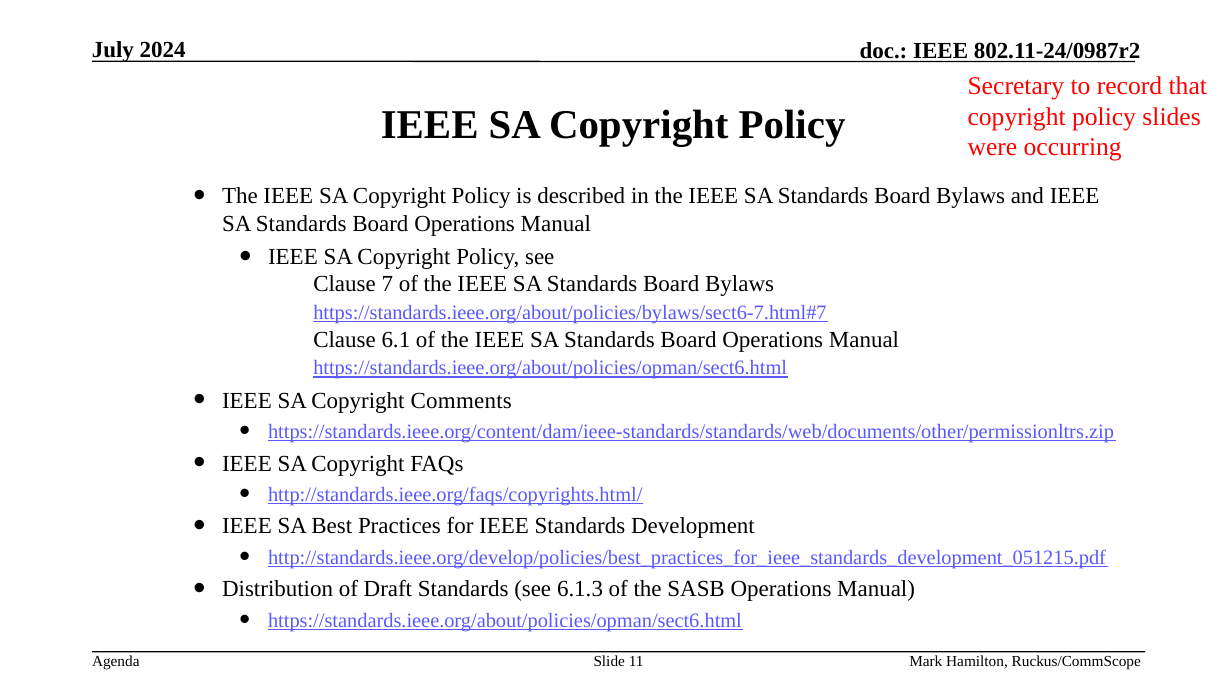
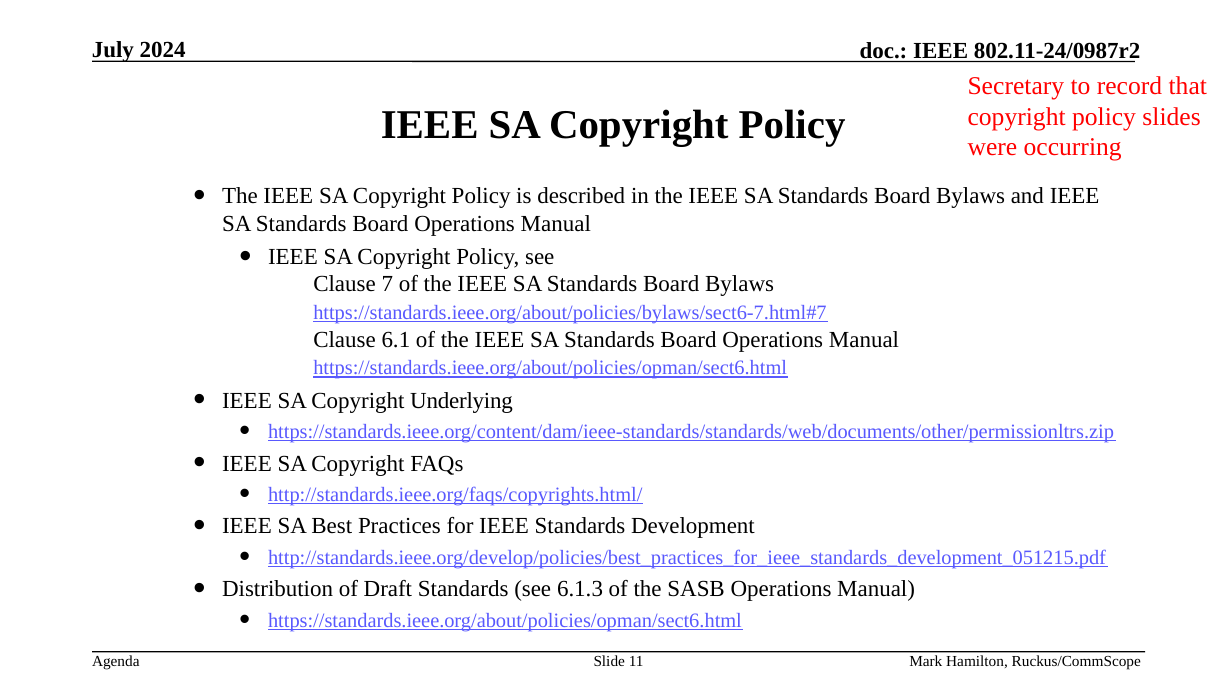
Comments: Comments -> Underlying
